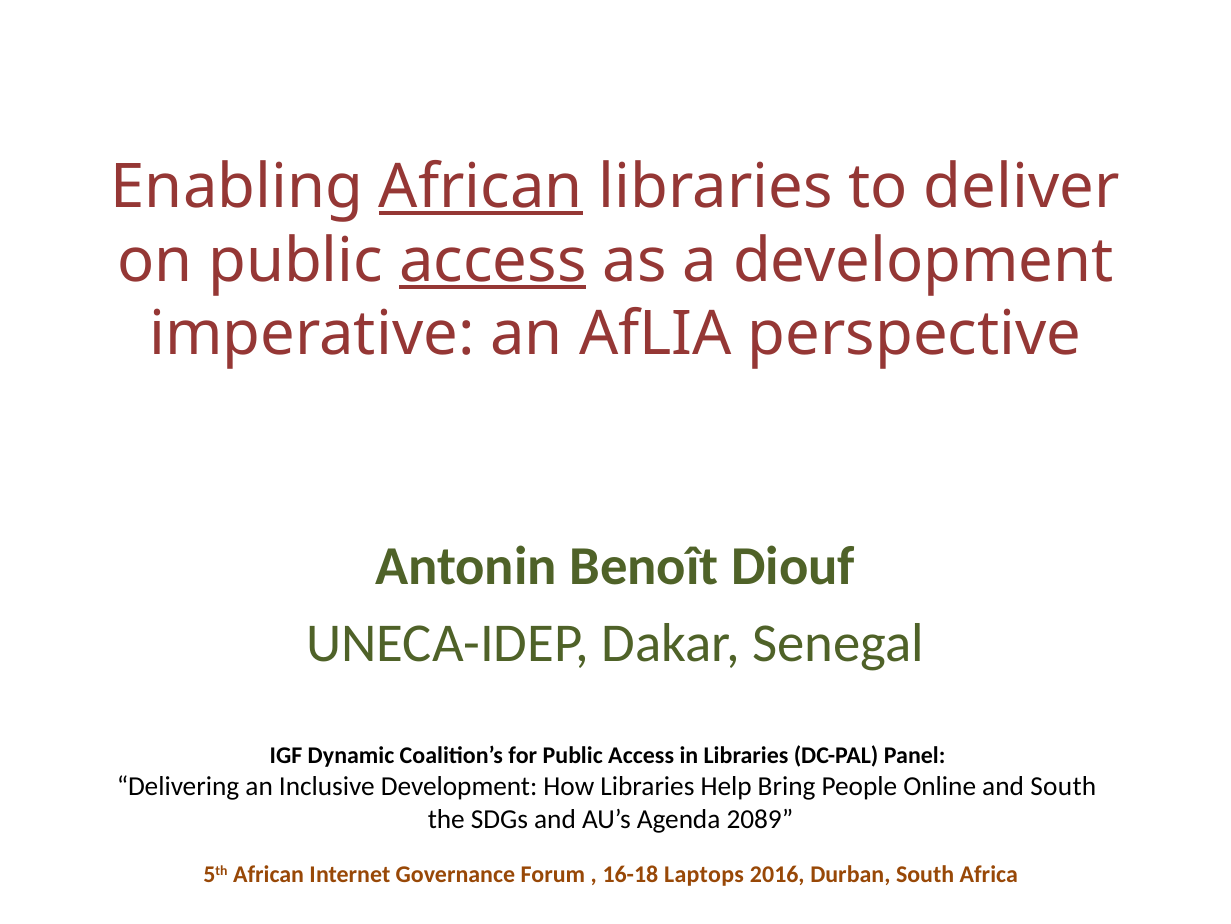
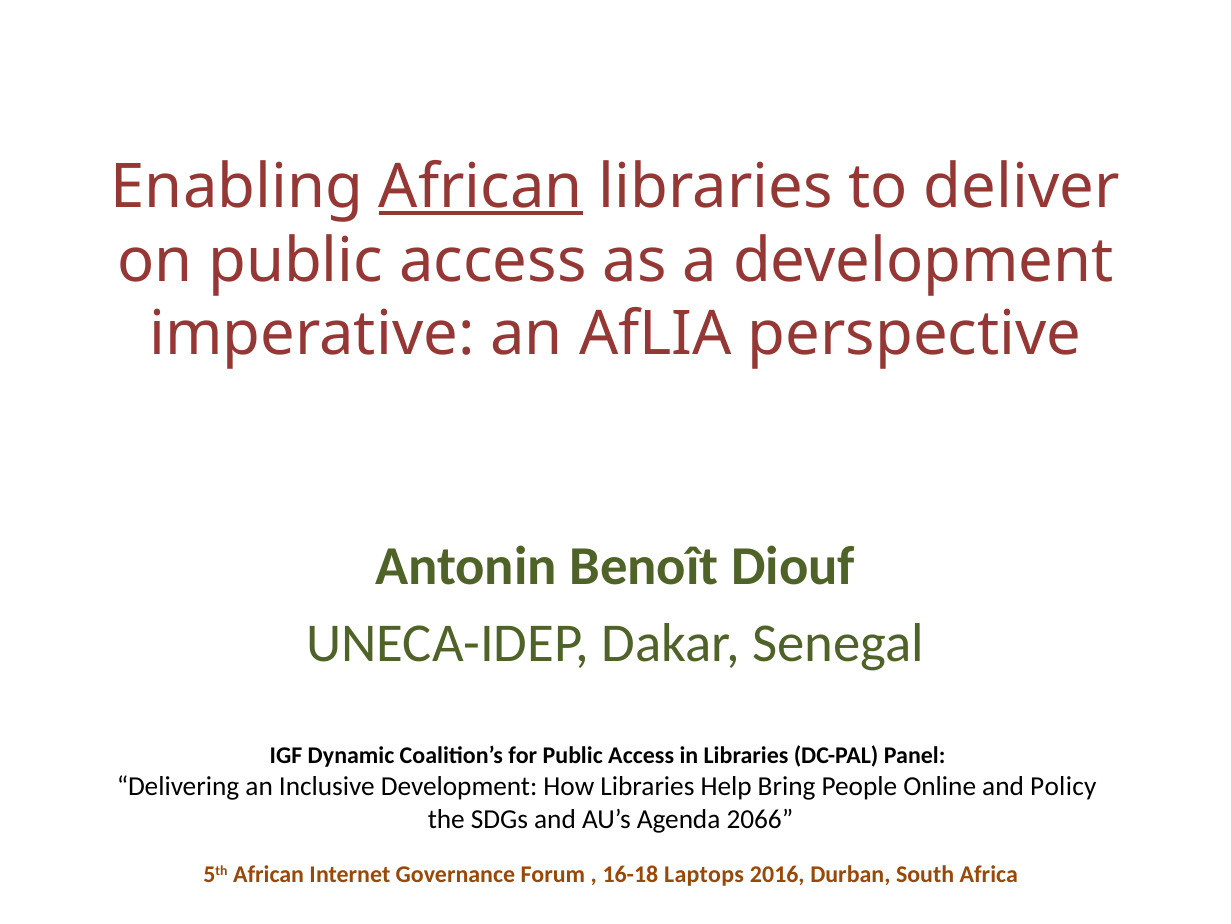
access at (493, 260) underline: present -> none
and South: South -> Policy
2089: 2089 -> 2066
